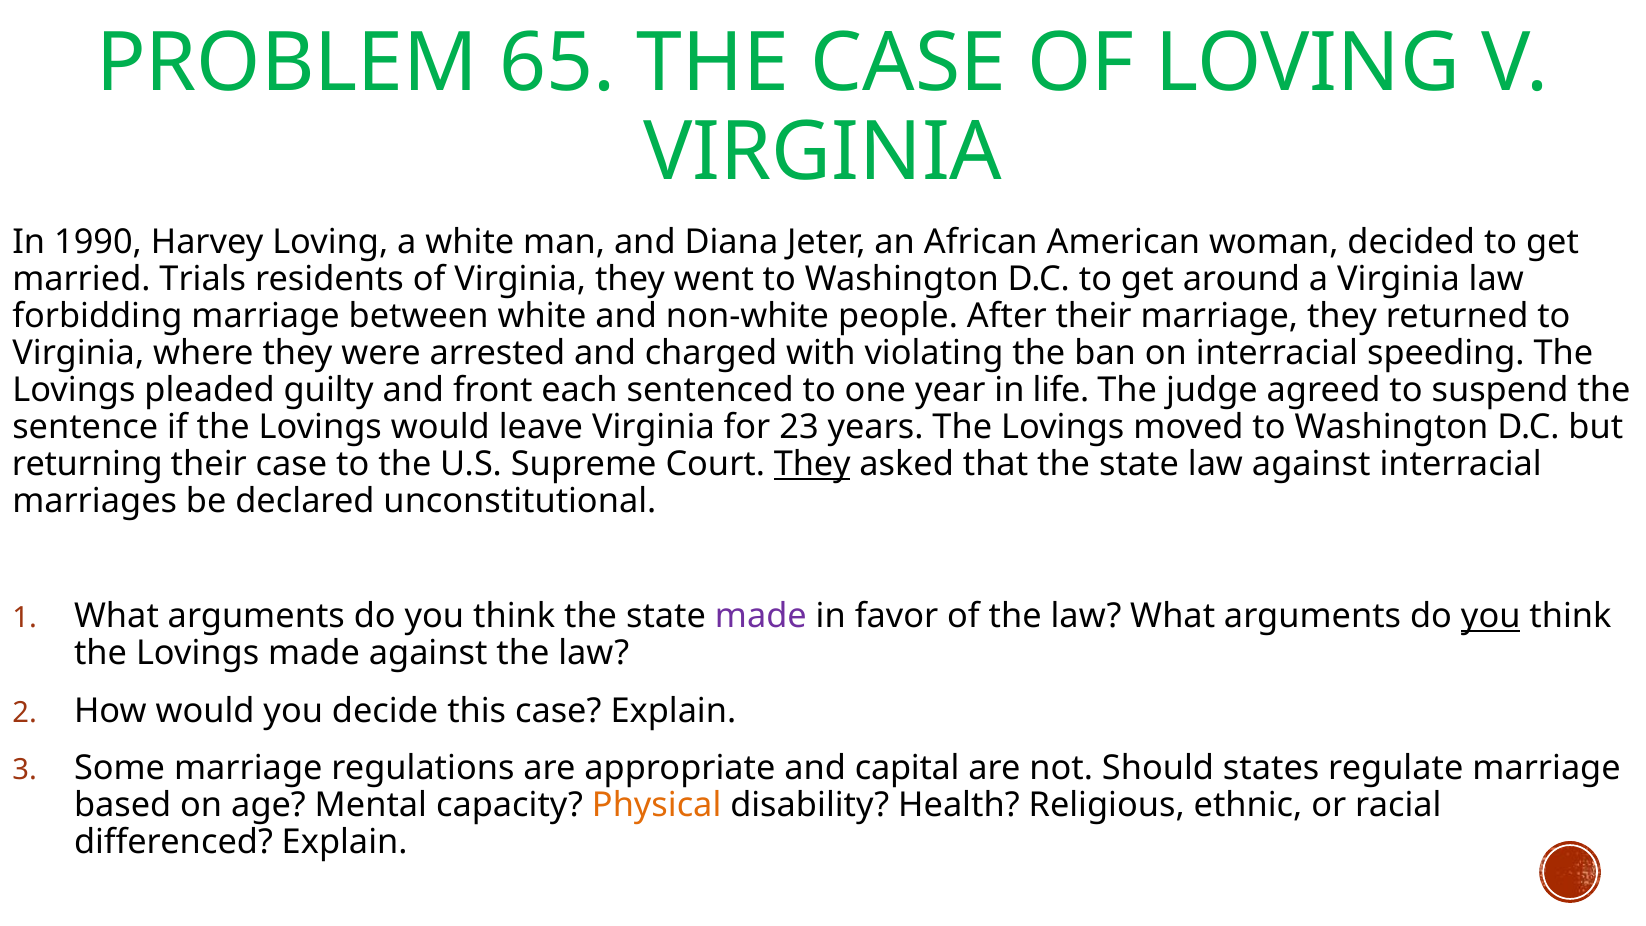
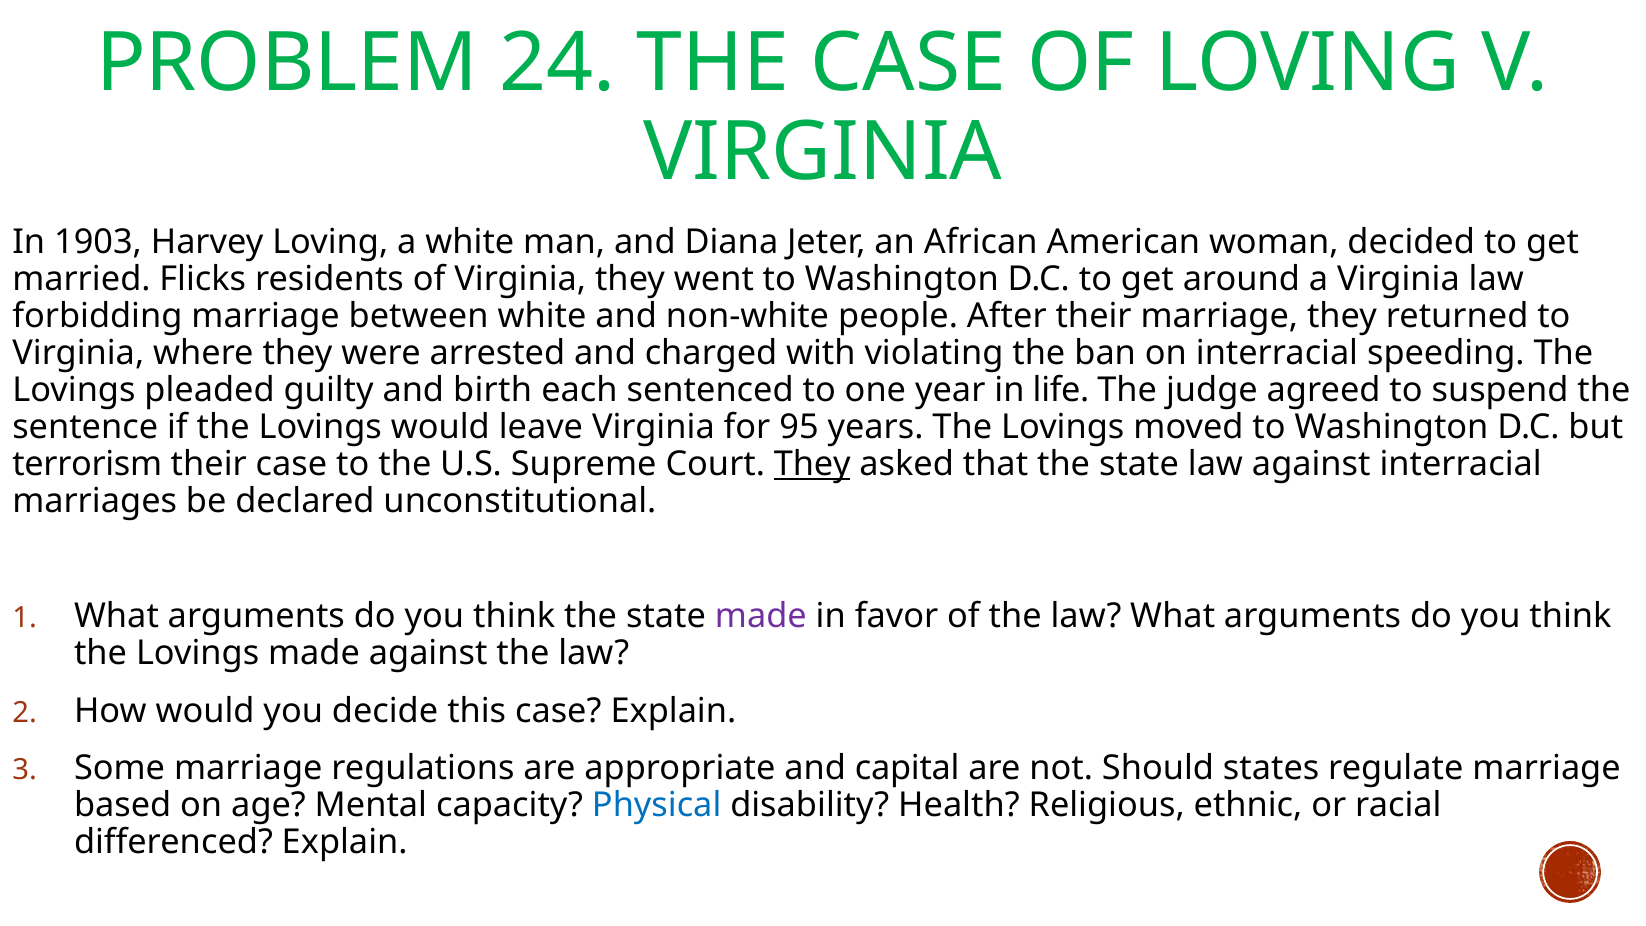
65: 65 -> 24
1990: 1990 -> 1903
Trials: Trials -> Flicks
front: front -> birth
23: 23 -> 95
returning: returning -> terrorism
you at (1491, 616) underline: present -> none
Physical colour: orange -> blue
